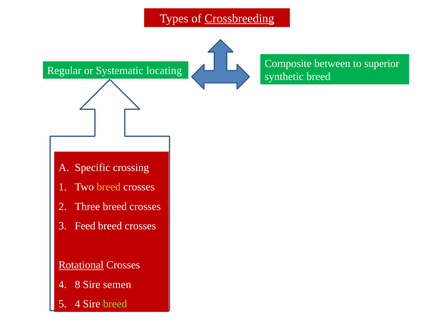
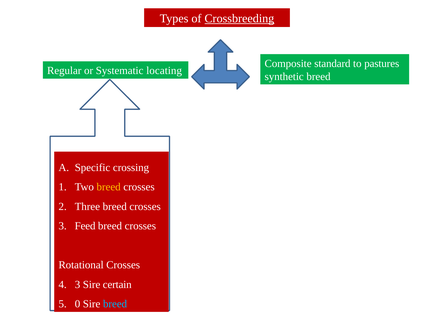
between: between -> standard
superior: superior -> pastures
Rotational underline: present -> none
8 at (78, 285): 8 -> 3
semen: semen -> certain
4 at (78, 305): 4 -> 0
breed at (115, 305) colour: light green -> light blue
